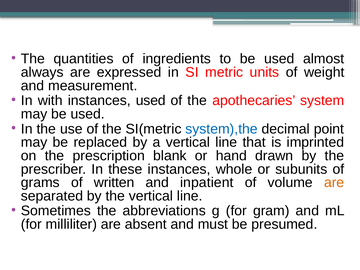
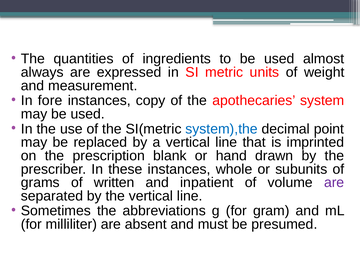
with: with -> fore
instances used: used -> copy
are at (334, 183) colour: orange -> purple
